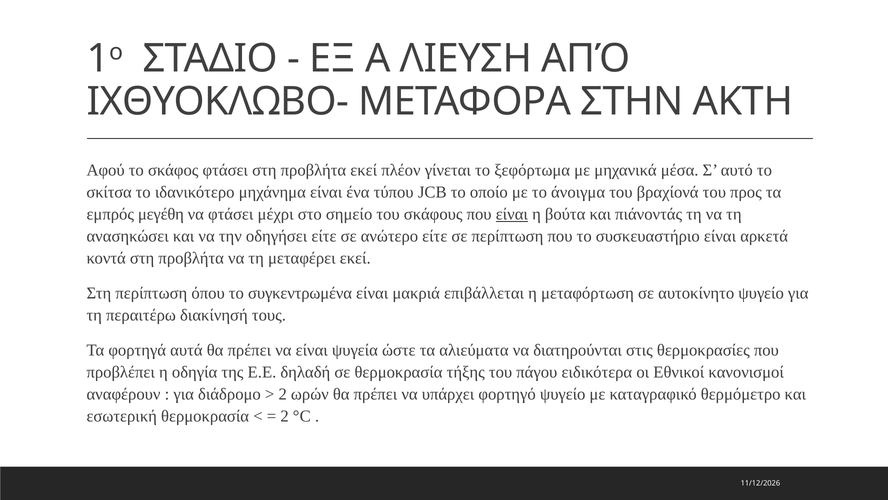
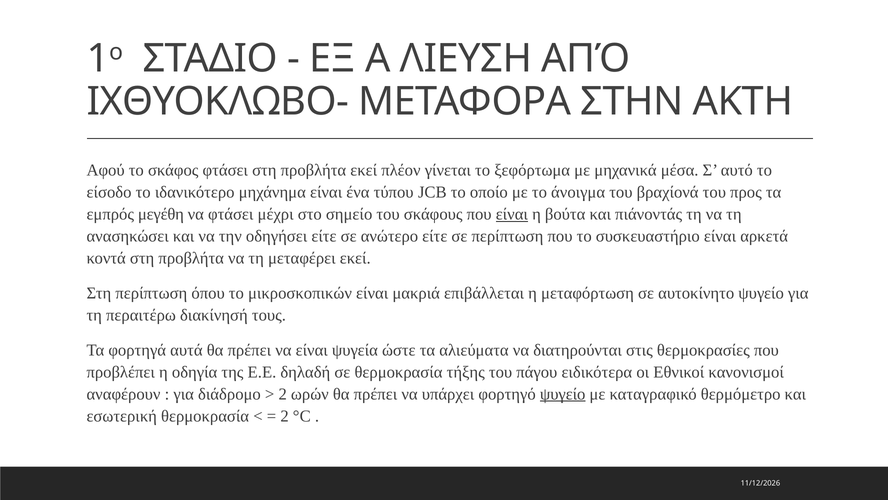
σκίτσα: σκίτσα -> είσοδο
συγκεντρωμένα: συγκεντρωμένα -> μικροσκοπικών
ψυγείο at (563, 394) underline: none -> present
